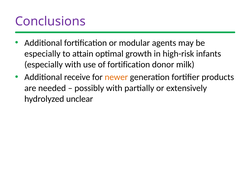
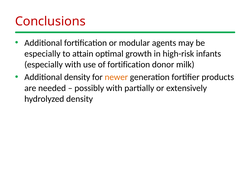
Conclusions colour: purple -> red
Additional receive: receive -> density
hydrolyzed unclear: unclear -> density
